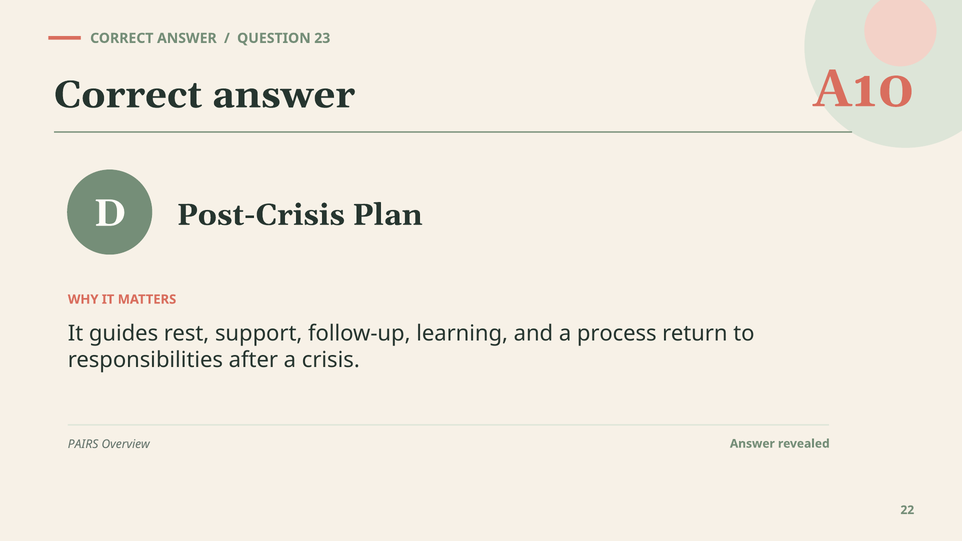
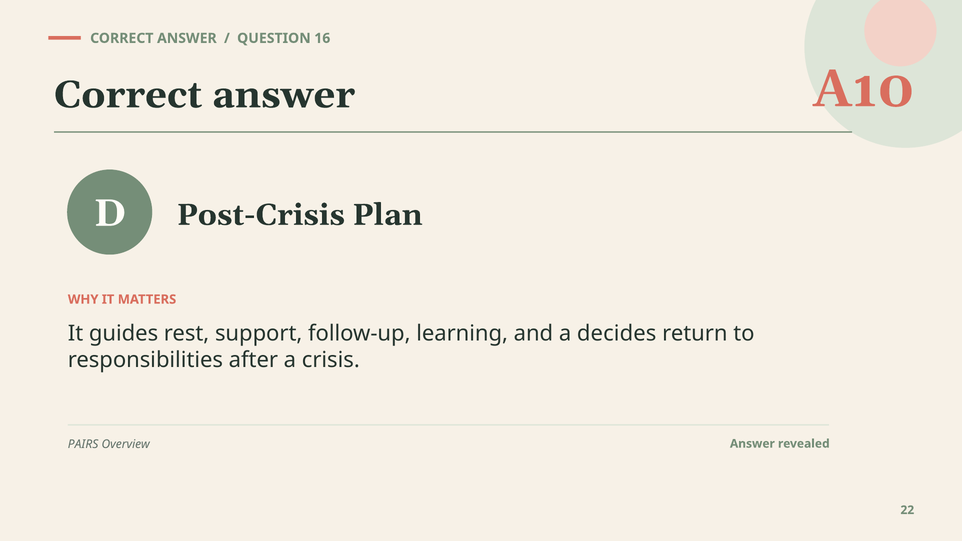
23: 23 -> 16
process: process -> decides
